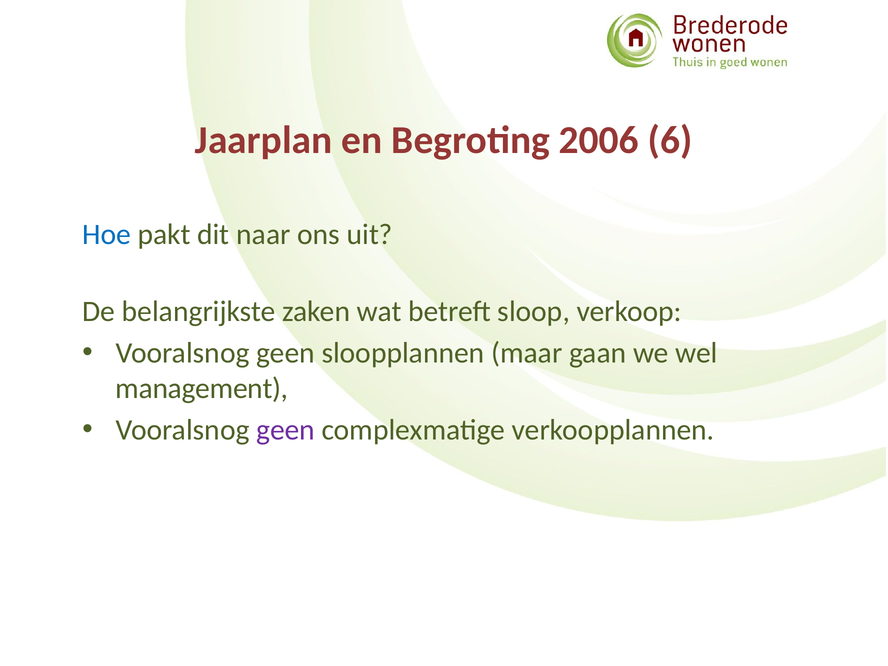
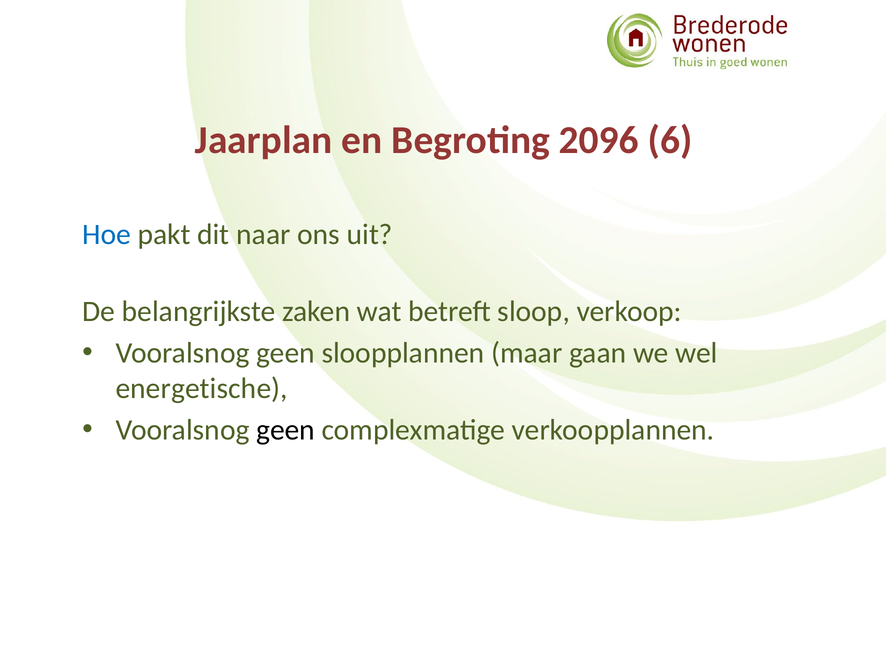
2006: 2006 -> 2096
management: management -> energetische
geen at (286, 430) colour: purple -> black
